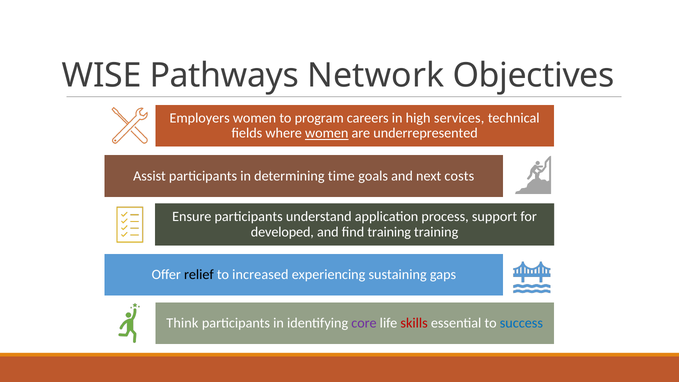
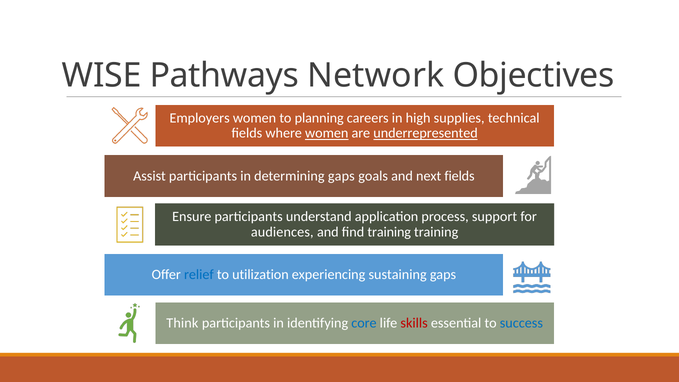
program: program -> planning
services: services -> supplies
underrepresented underline: none -> present
determining time: time -> gaps
next costs: costs -> fields
developed: developed -> audiences
relief colour: black -> blue
increased: increased -> utilization
core colour: purple -> blue
